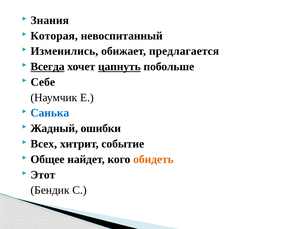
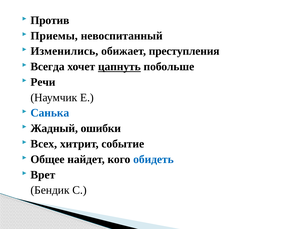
Знания: Знания -> Против
Которая: Которая -> Приемы
предлагается: предлагается -> преступления
Всегда underline: present -> none
Себе: Себе -> Речи
обидеть colour: orange -> blue
Этот: Этот -> Врет
